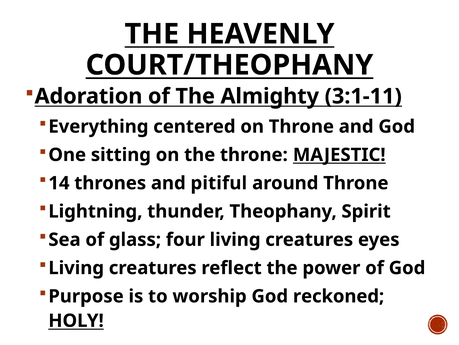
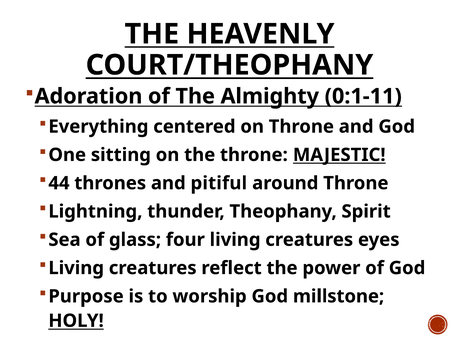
3:1-11: 3:1-11 -> 0:1-11
14: 14 -> 44
reckoned: reckoned -> millstone
